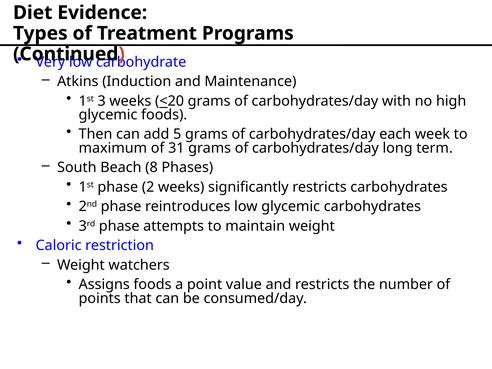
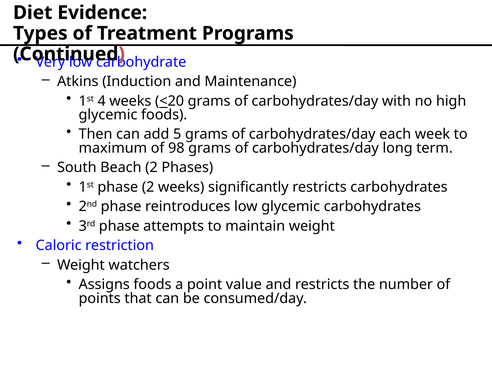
3: 3 -> 4
31: 31 -> 98
Beach 8: 8 -> 2
